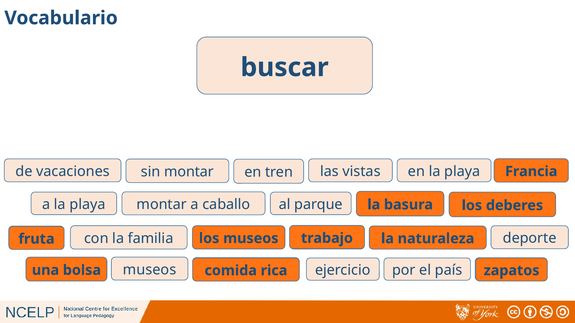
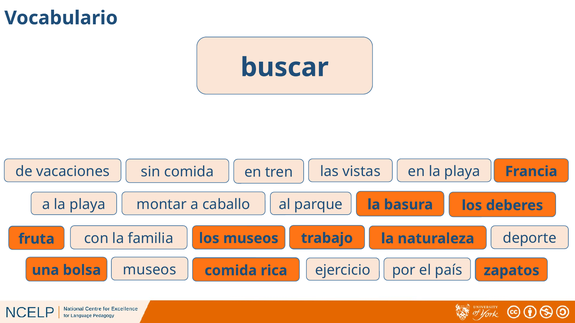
sin montar: montar -> comida
